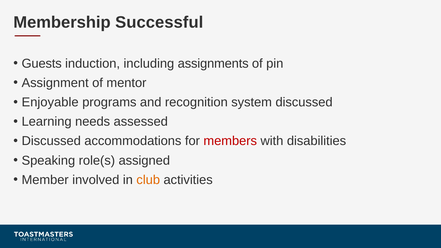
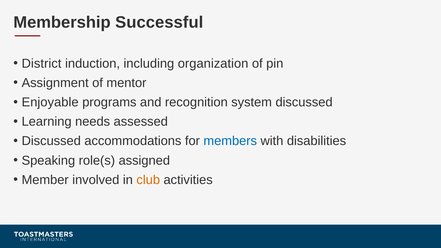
Guests: Guests -> District
assignments: assignments -> organization
members colour: red -> blue
